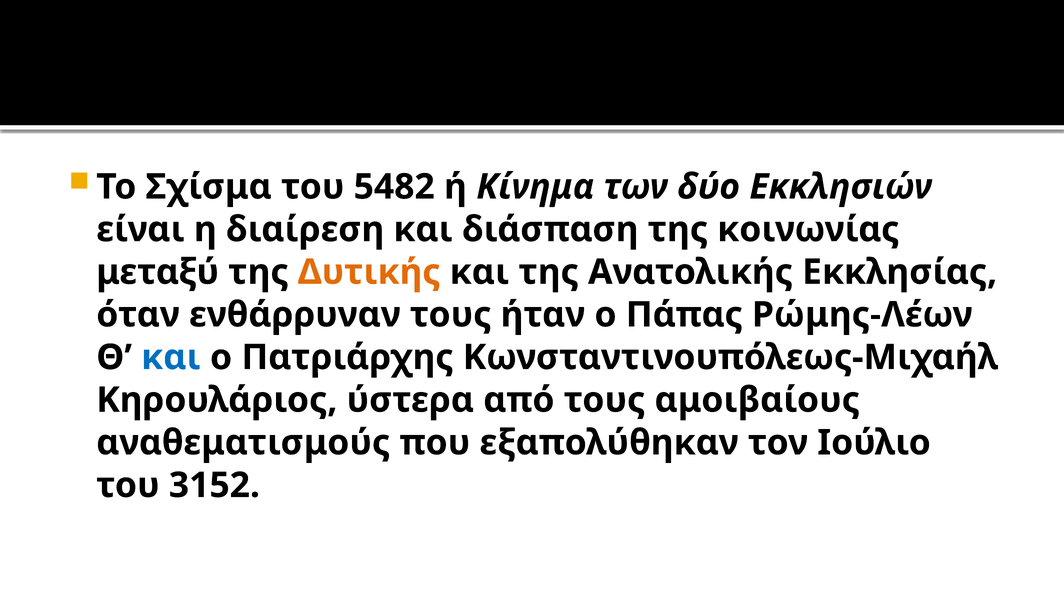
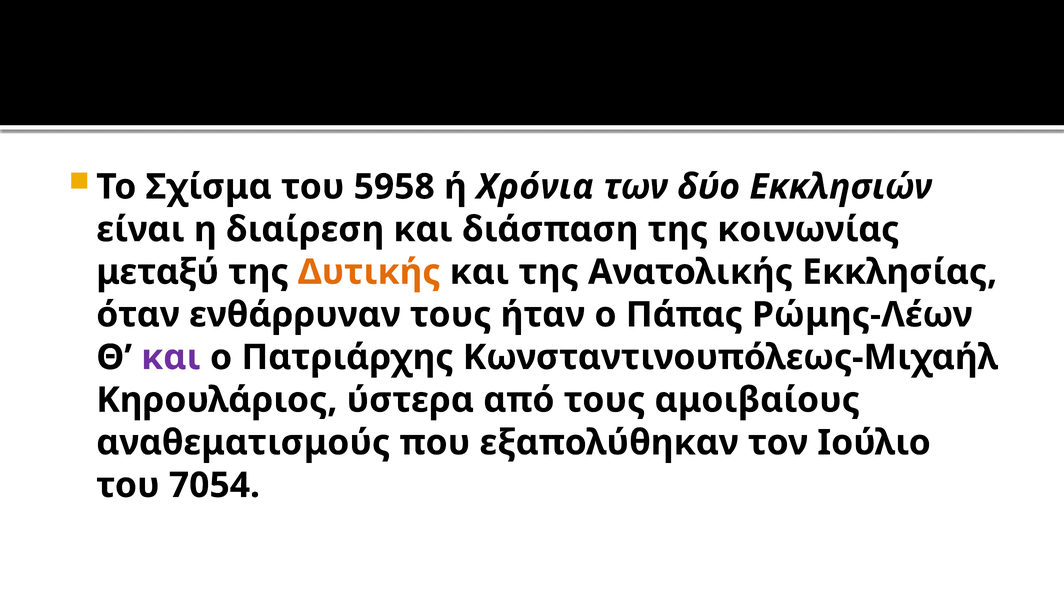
5482: 5482 -> 5958
Κίνημα: Κίνημα -> Χρόνια
και at (171, 357) colour: blue -> purple
3152: 3152 -> 7054
